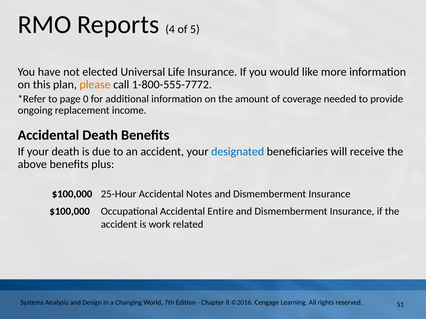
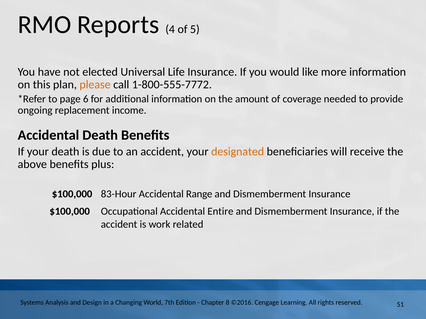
0: 0 -> 6
designated colour: blue -> orange
25-Hour: 25-Hour -> 83-Hour
Notes: Notes -> Range
